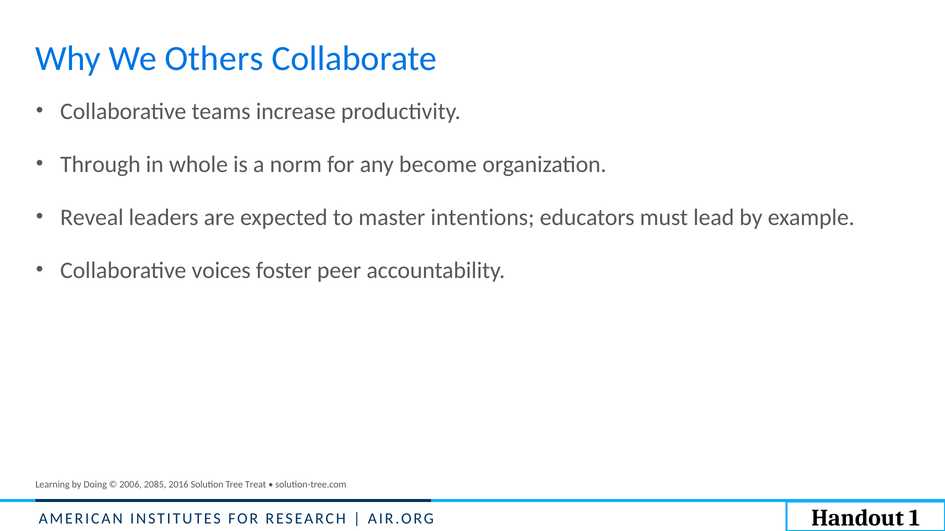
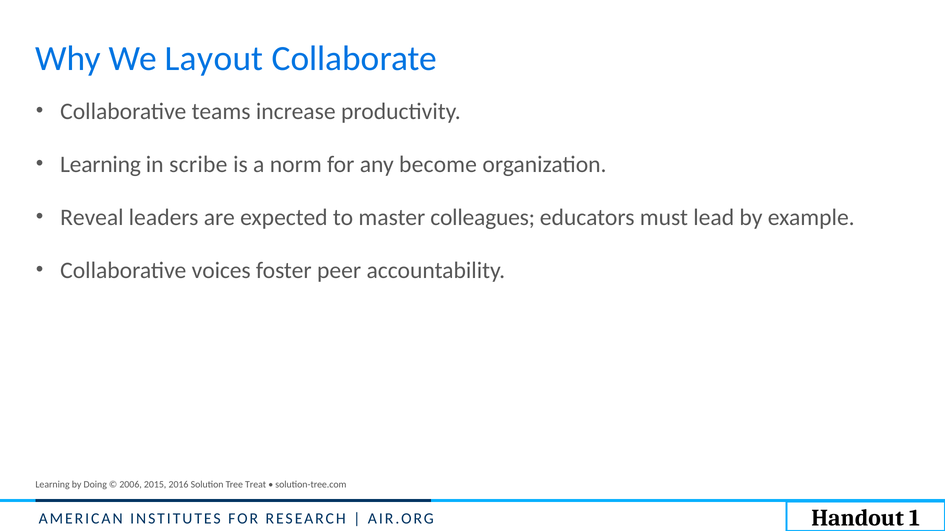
Others: Others -> Layout
Through at (100, 165): Through -> Learning
whole: whole -> scribe
intentions: intentions -> colleagues
2085: 2085 -> 2015
